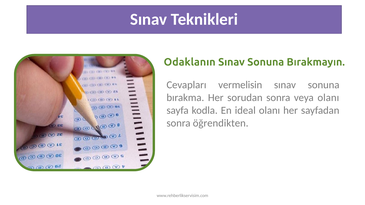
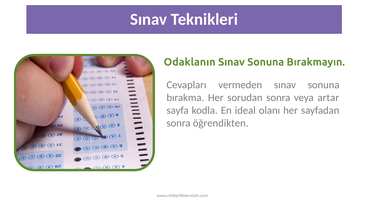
vermelisin: vermelisin -> vermeden
veya olanı: olanı -> artar
